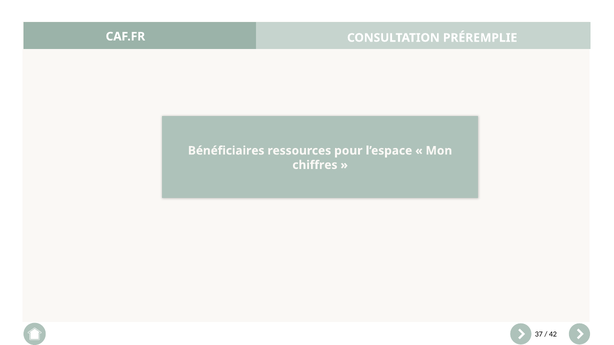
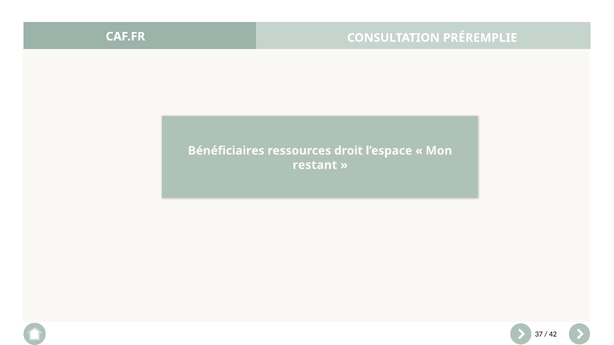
pour: pour -> droit
chiffres: chiffres -> restant
